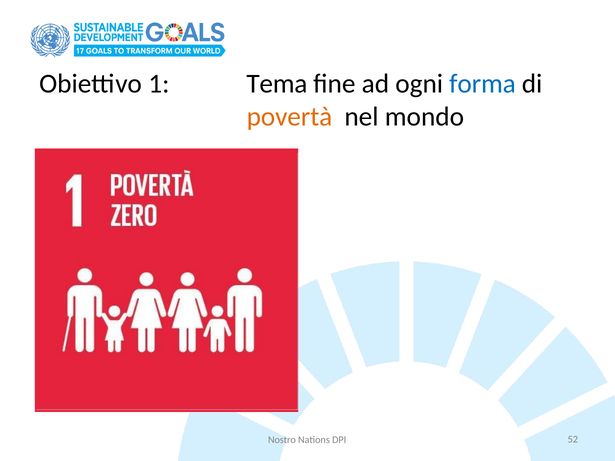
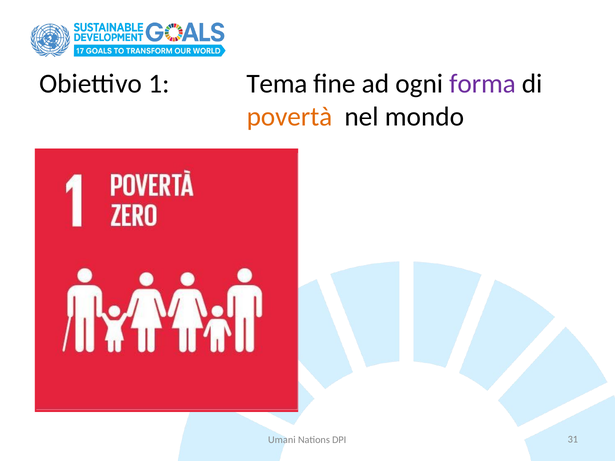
forma colour: blue -> purple
Nostro: Nostro -> Umani
52: 52 -> 31
